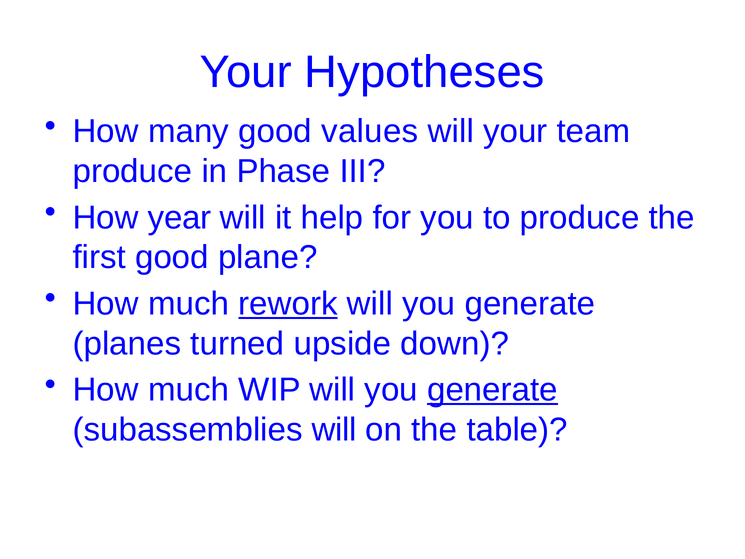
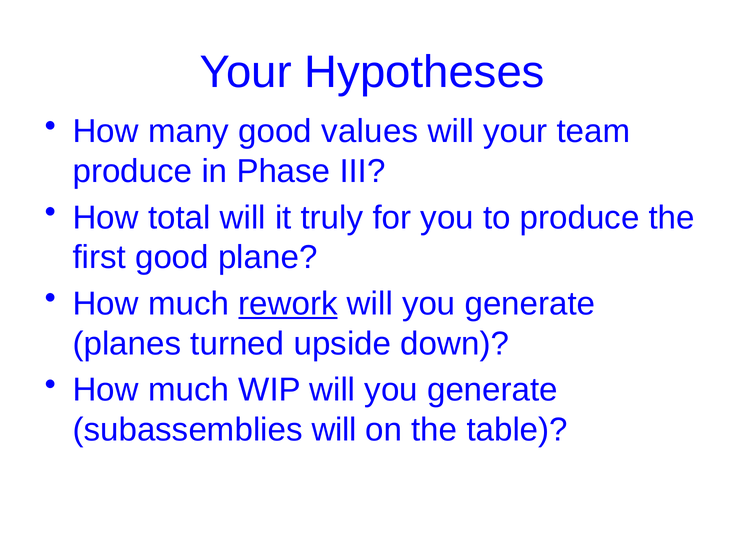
year: year -> total
help: help -> truly
generate at (492, 390) underline: present -> none
